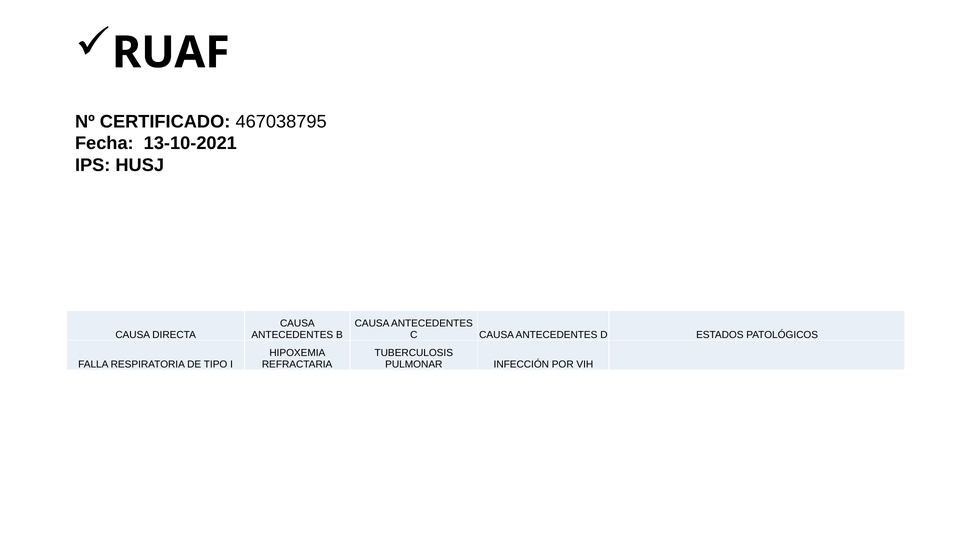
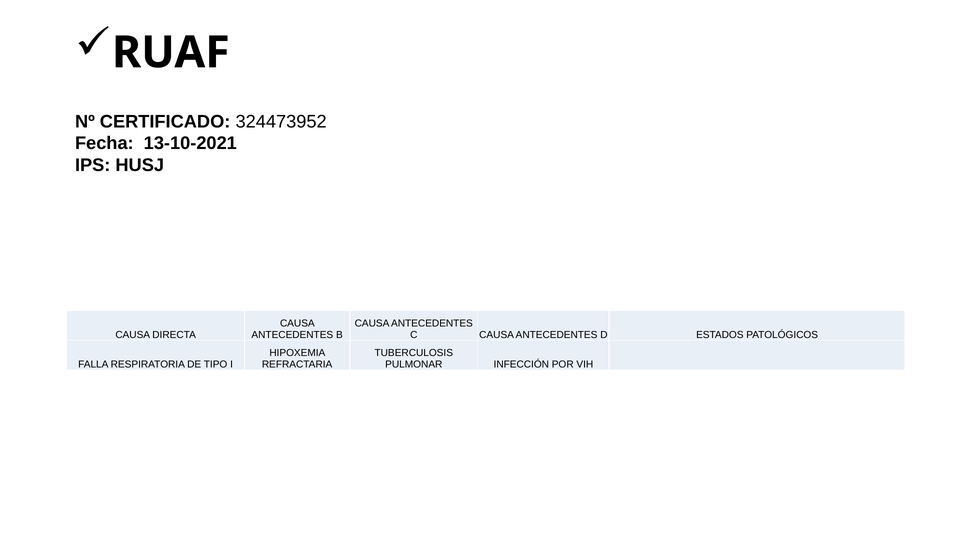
467038795: 467038795 -> 324473952
